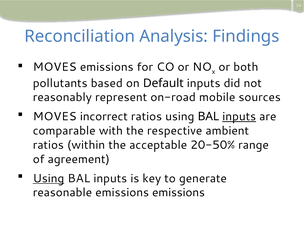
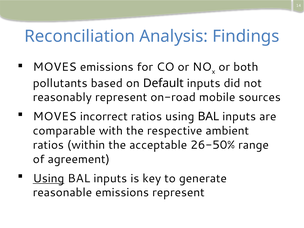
inputs at (239, 117) underline: present -> none
20-50%: 20-50% -> 26-50%
emissions emissions: emissions -> represent
